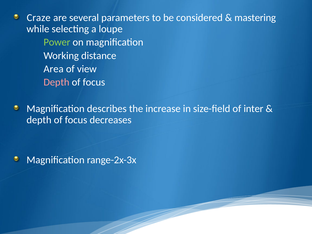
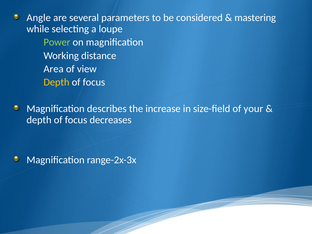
Craze: Craze -> Angle
Depth at (56, 82) colour: pink -> yellow
inter: inter -> your
